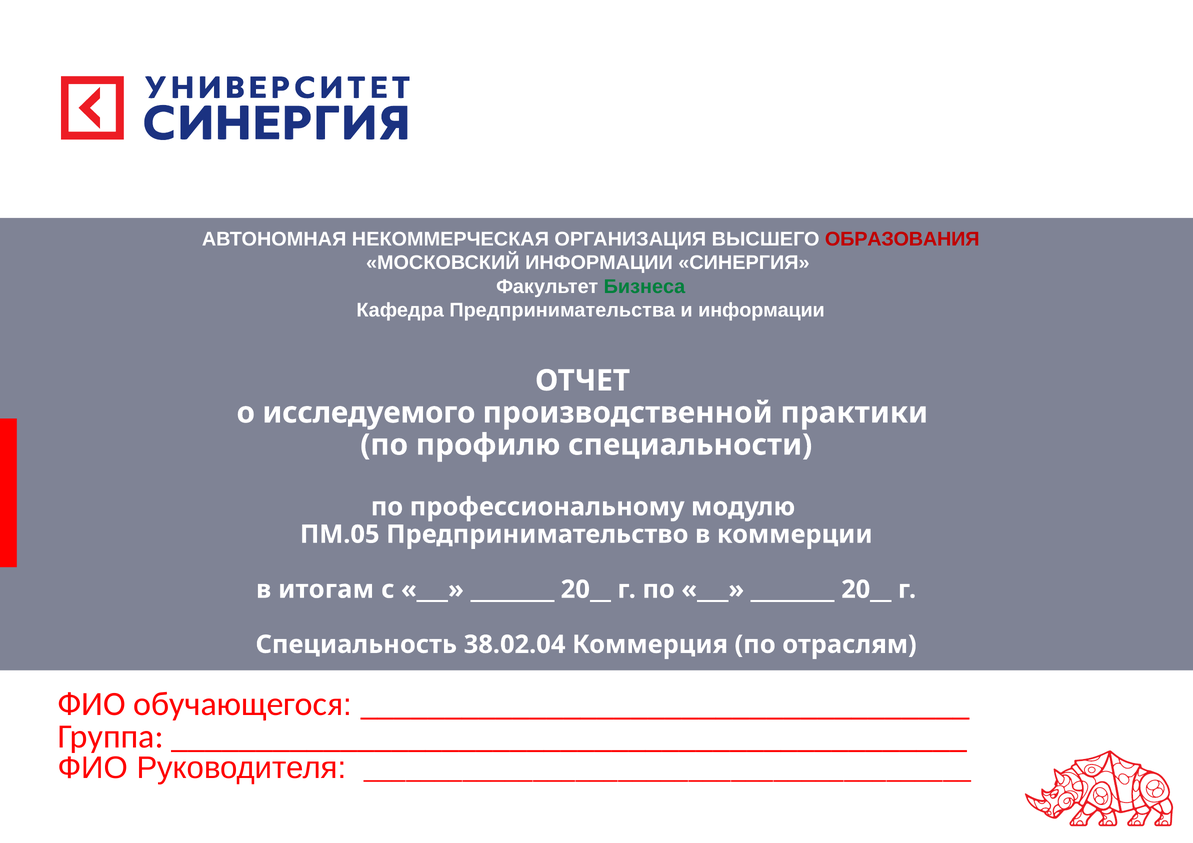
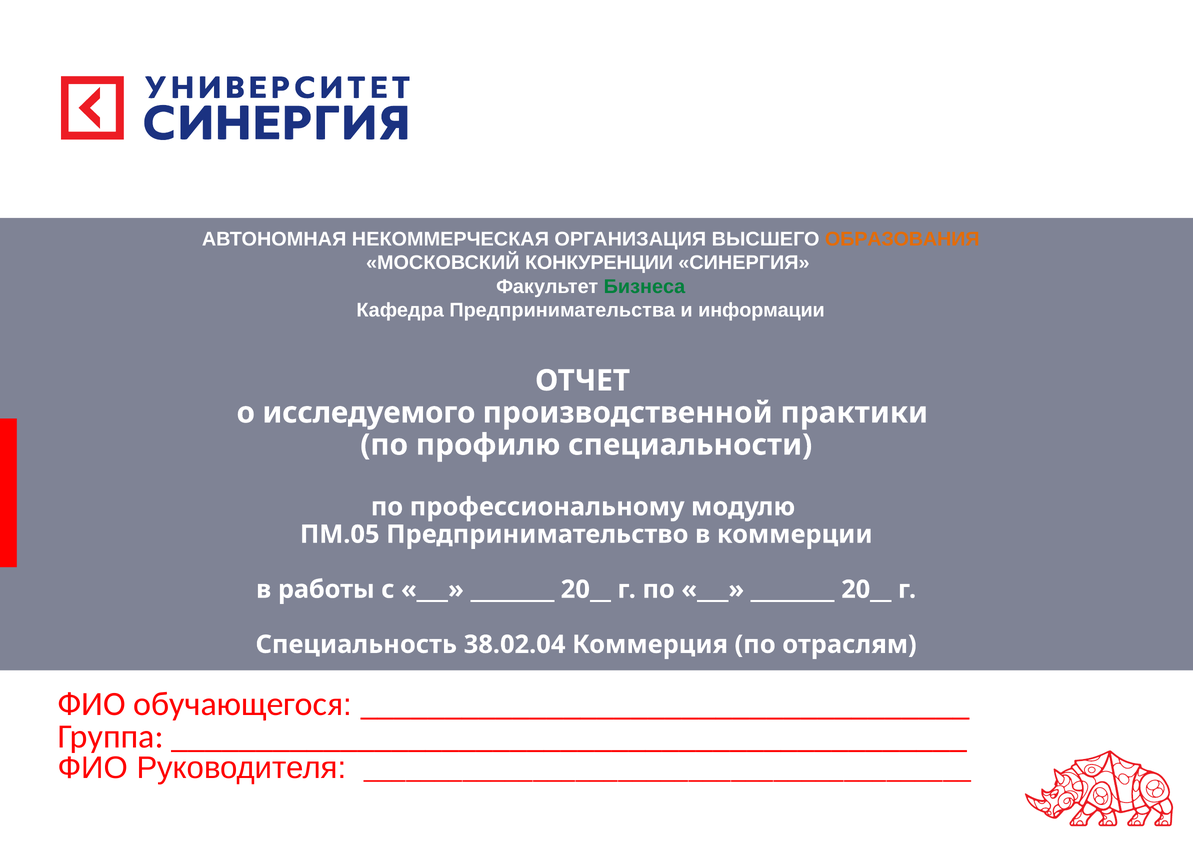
ОБРАЗОВАНИЯ colour: red -> orange
МОСКОВСКИЙ ИНФОРМАЦИИ: ИНФОРМАЦИИ -> КОНКУРЕНЦИИ
итогам: итогам -> работы
